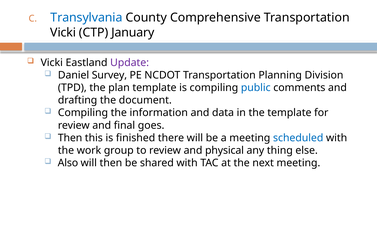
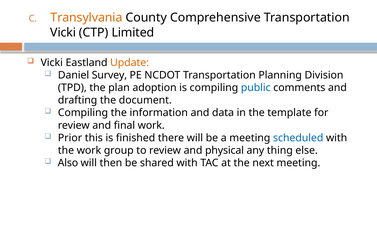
Transylvania colour: blue -> orange
January: January -> Limited
Update colour: purple -> orange
plan template: template -> adoption
final goes: goes -> work
Then at (70, 138): Then -> Prior
